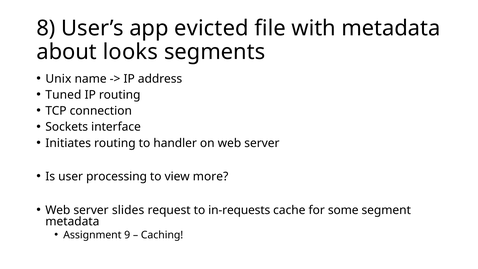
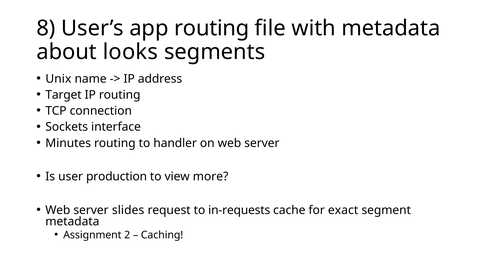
app evicted: evicted -> routing
Tuned: Tuned -> Target
Initiates: Initiates -> Minutes
processing: processing -> production
some: some -> exact
9: 9 -> 2
